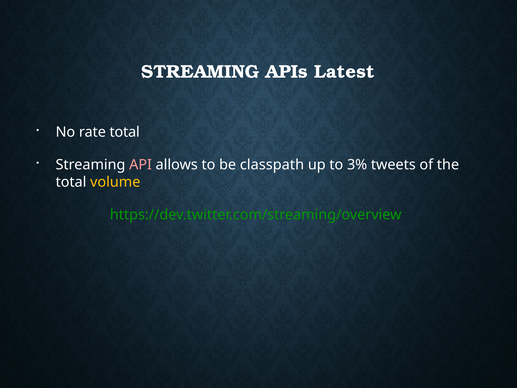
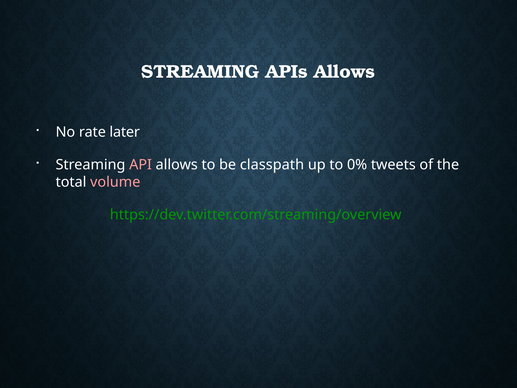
APIs Latest: Latest -> Allows
rate total: total -> later
3%: 3% -> 0%
volume colour: yellow -> pink
